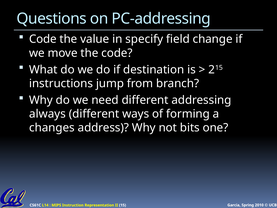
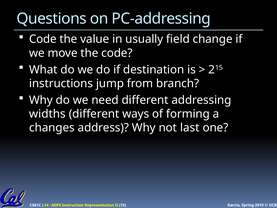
specify: specify -> usually
always: always -> widths
bits: bits -> last
